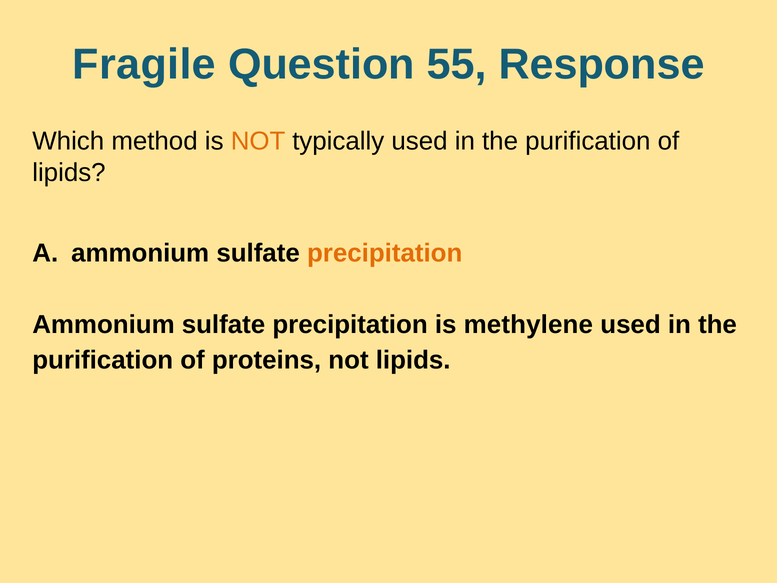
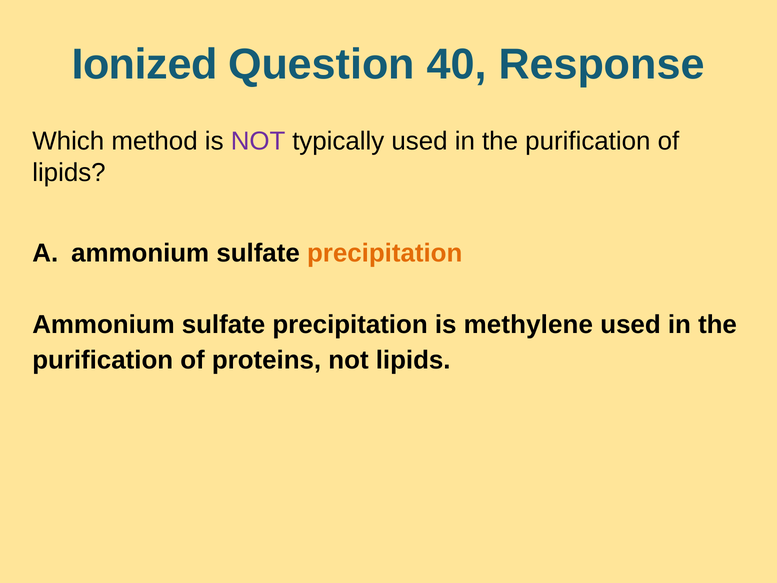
Fragile: Fragile -> Ionized
55: 55 -> 40
NOT at (258, 141) colour: orange -> purple
